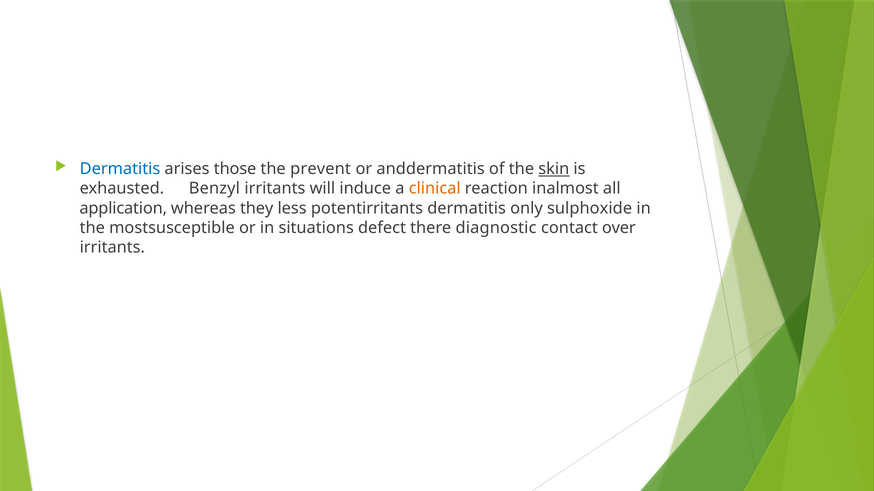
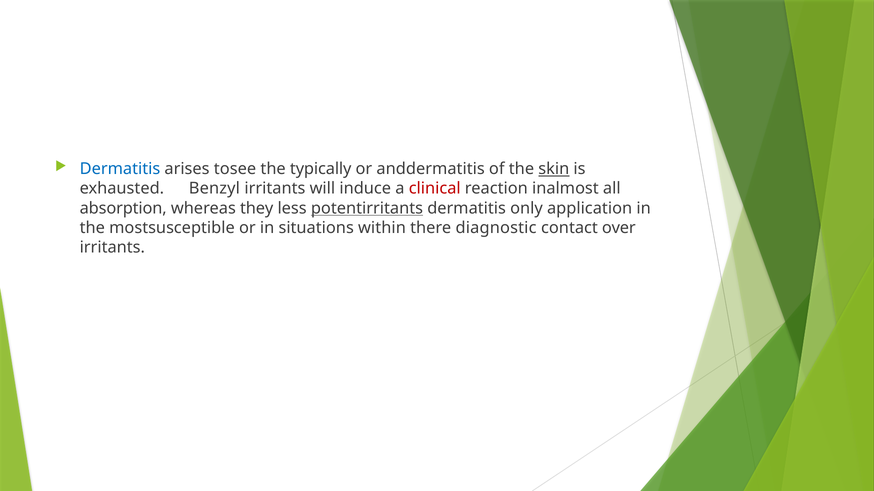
those: those -> tosee
prevent: prevent -> typically
clinical colour: orange -> red
application: application -> absorption
potentirritants underline: none -> present
sulphoxide: sulphoxide -> application
defect: defect -> within
